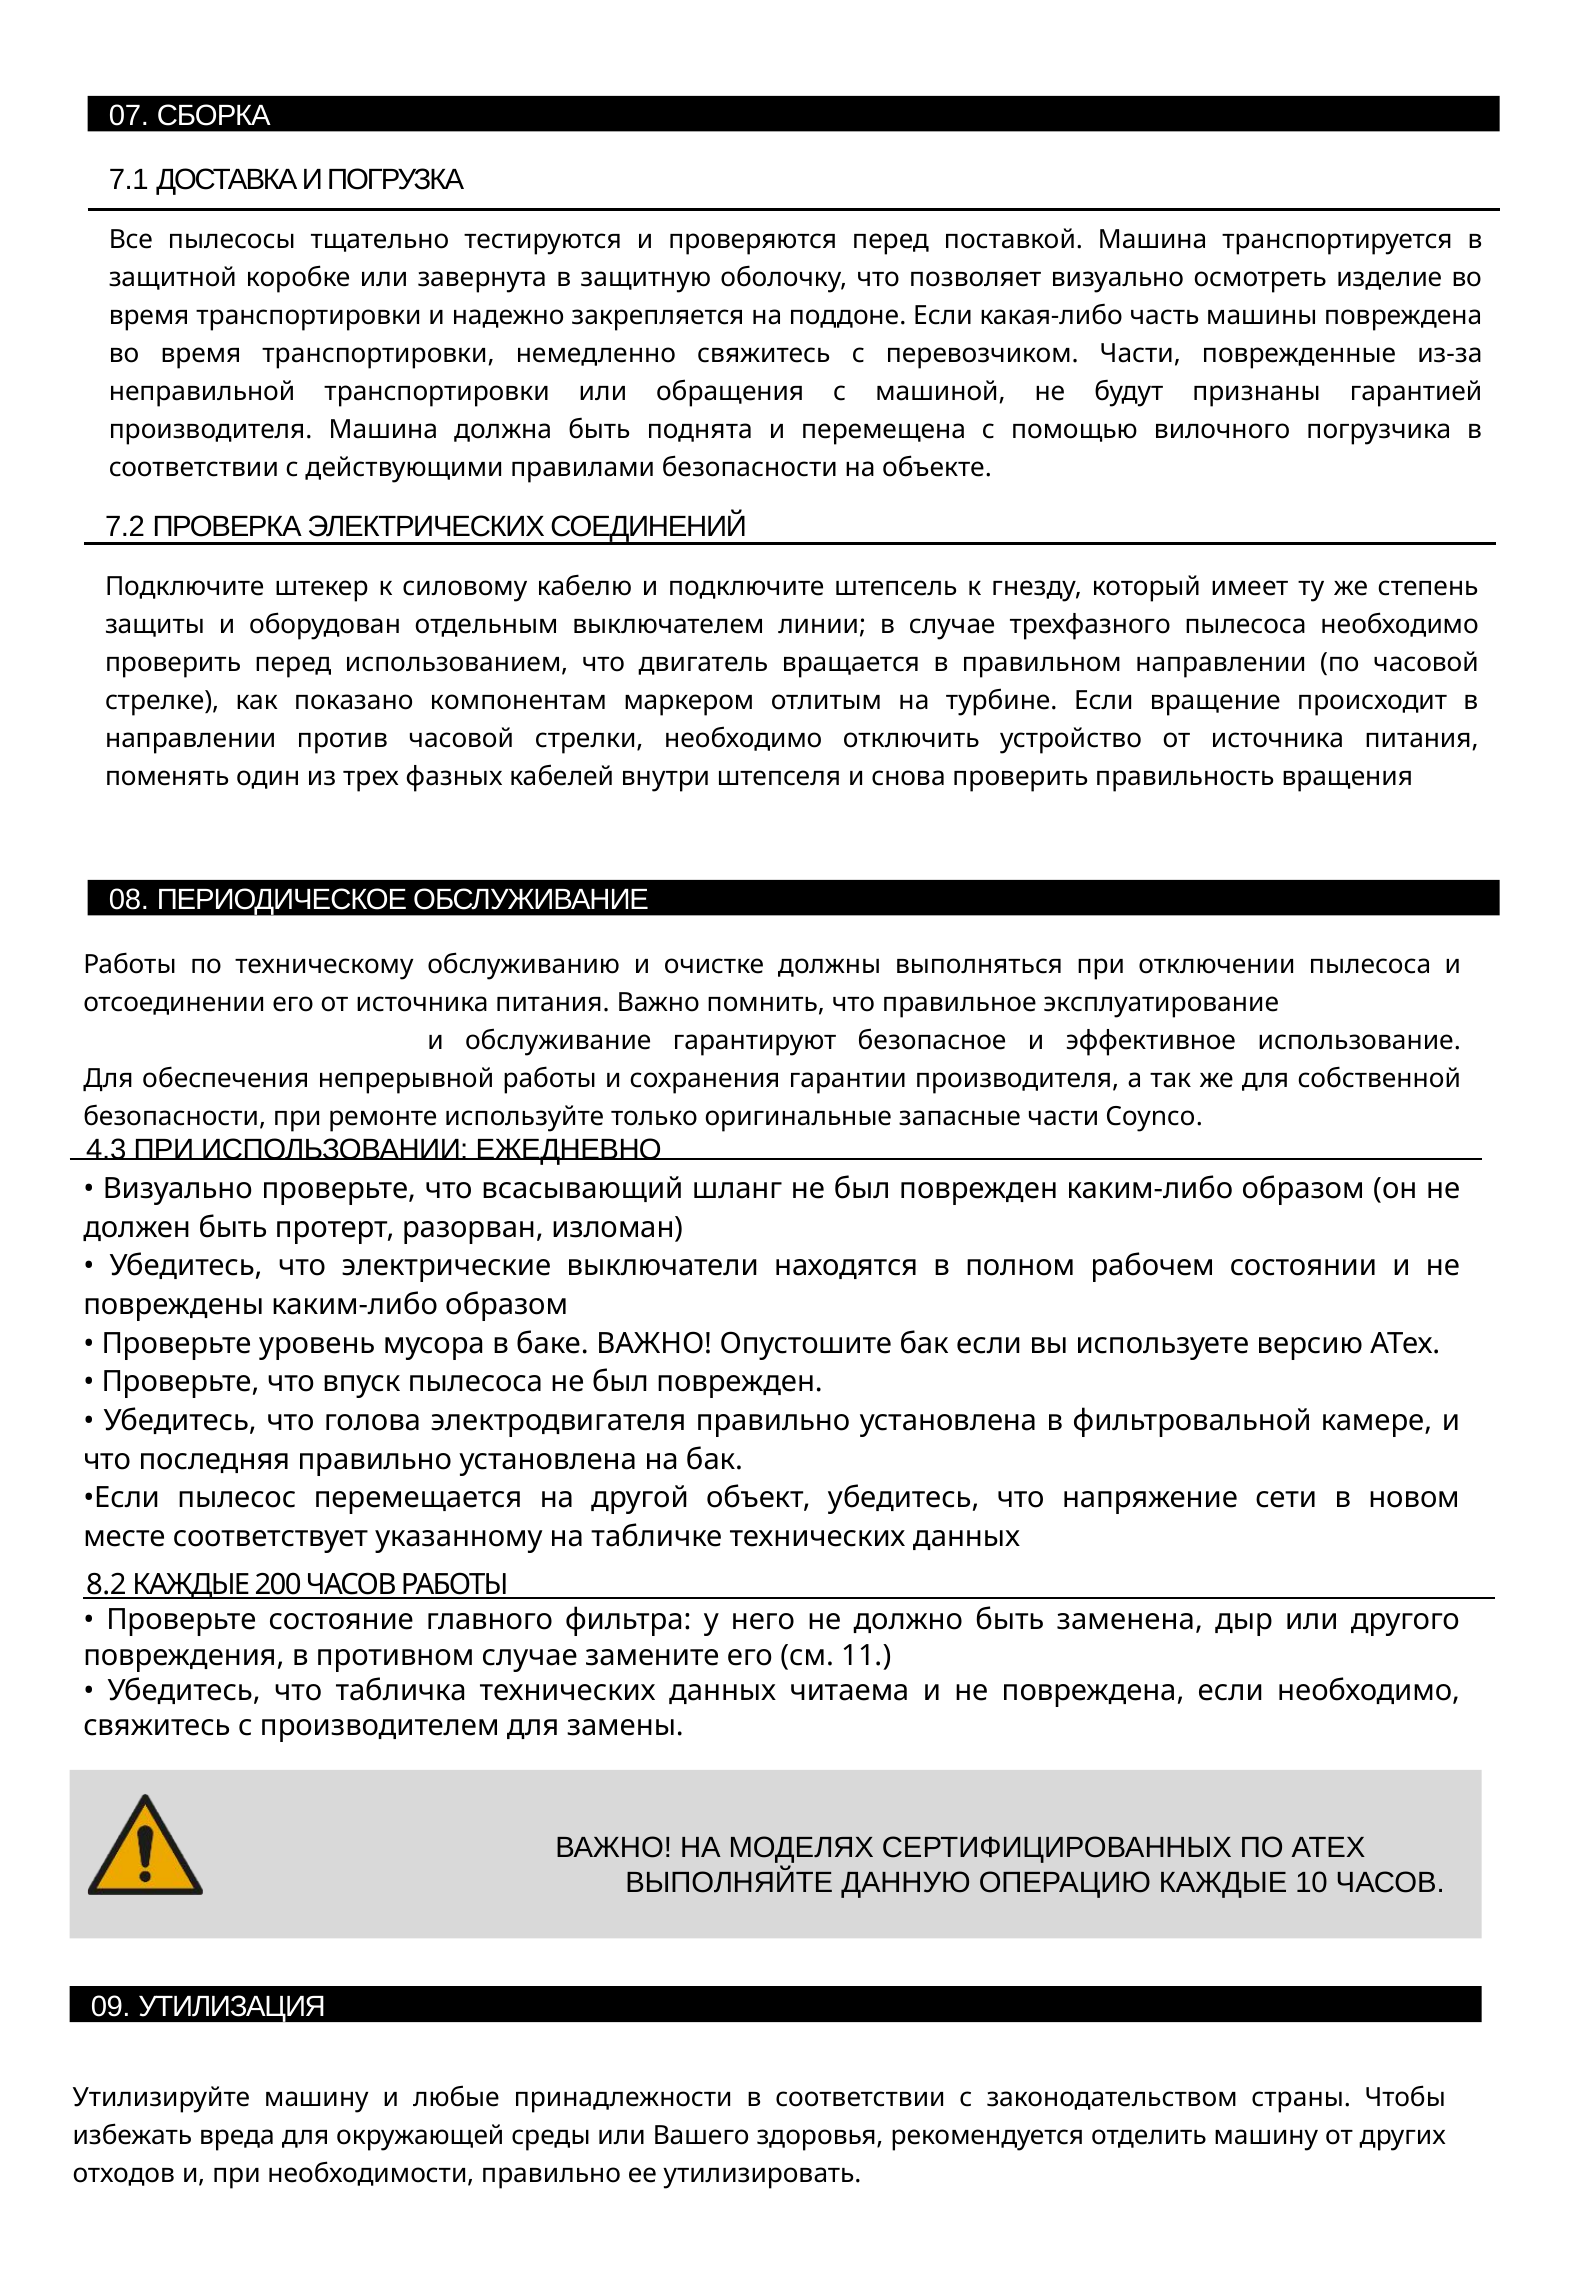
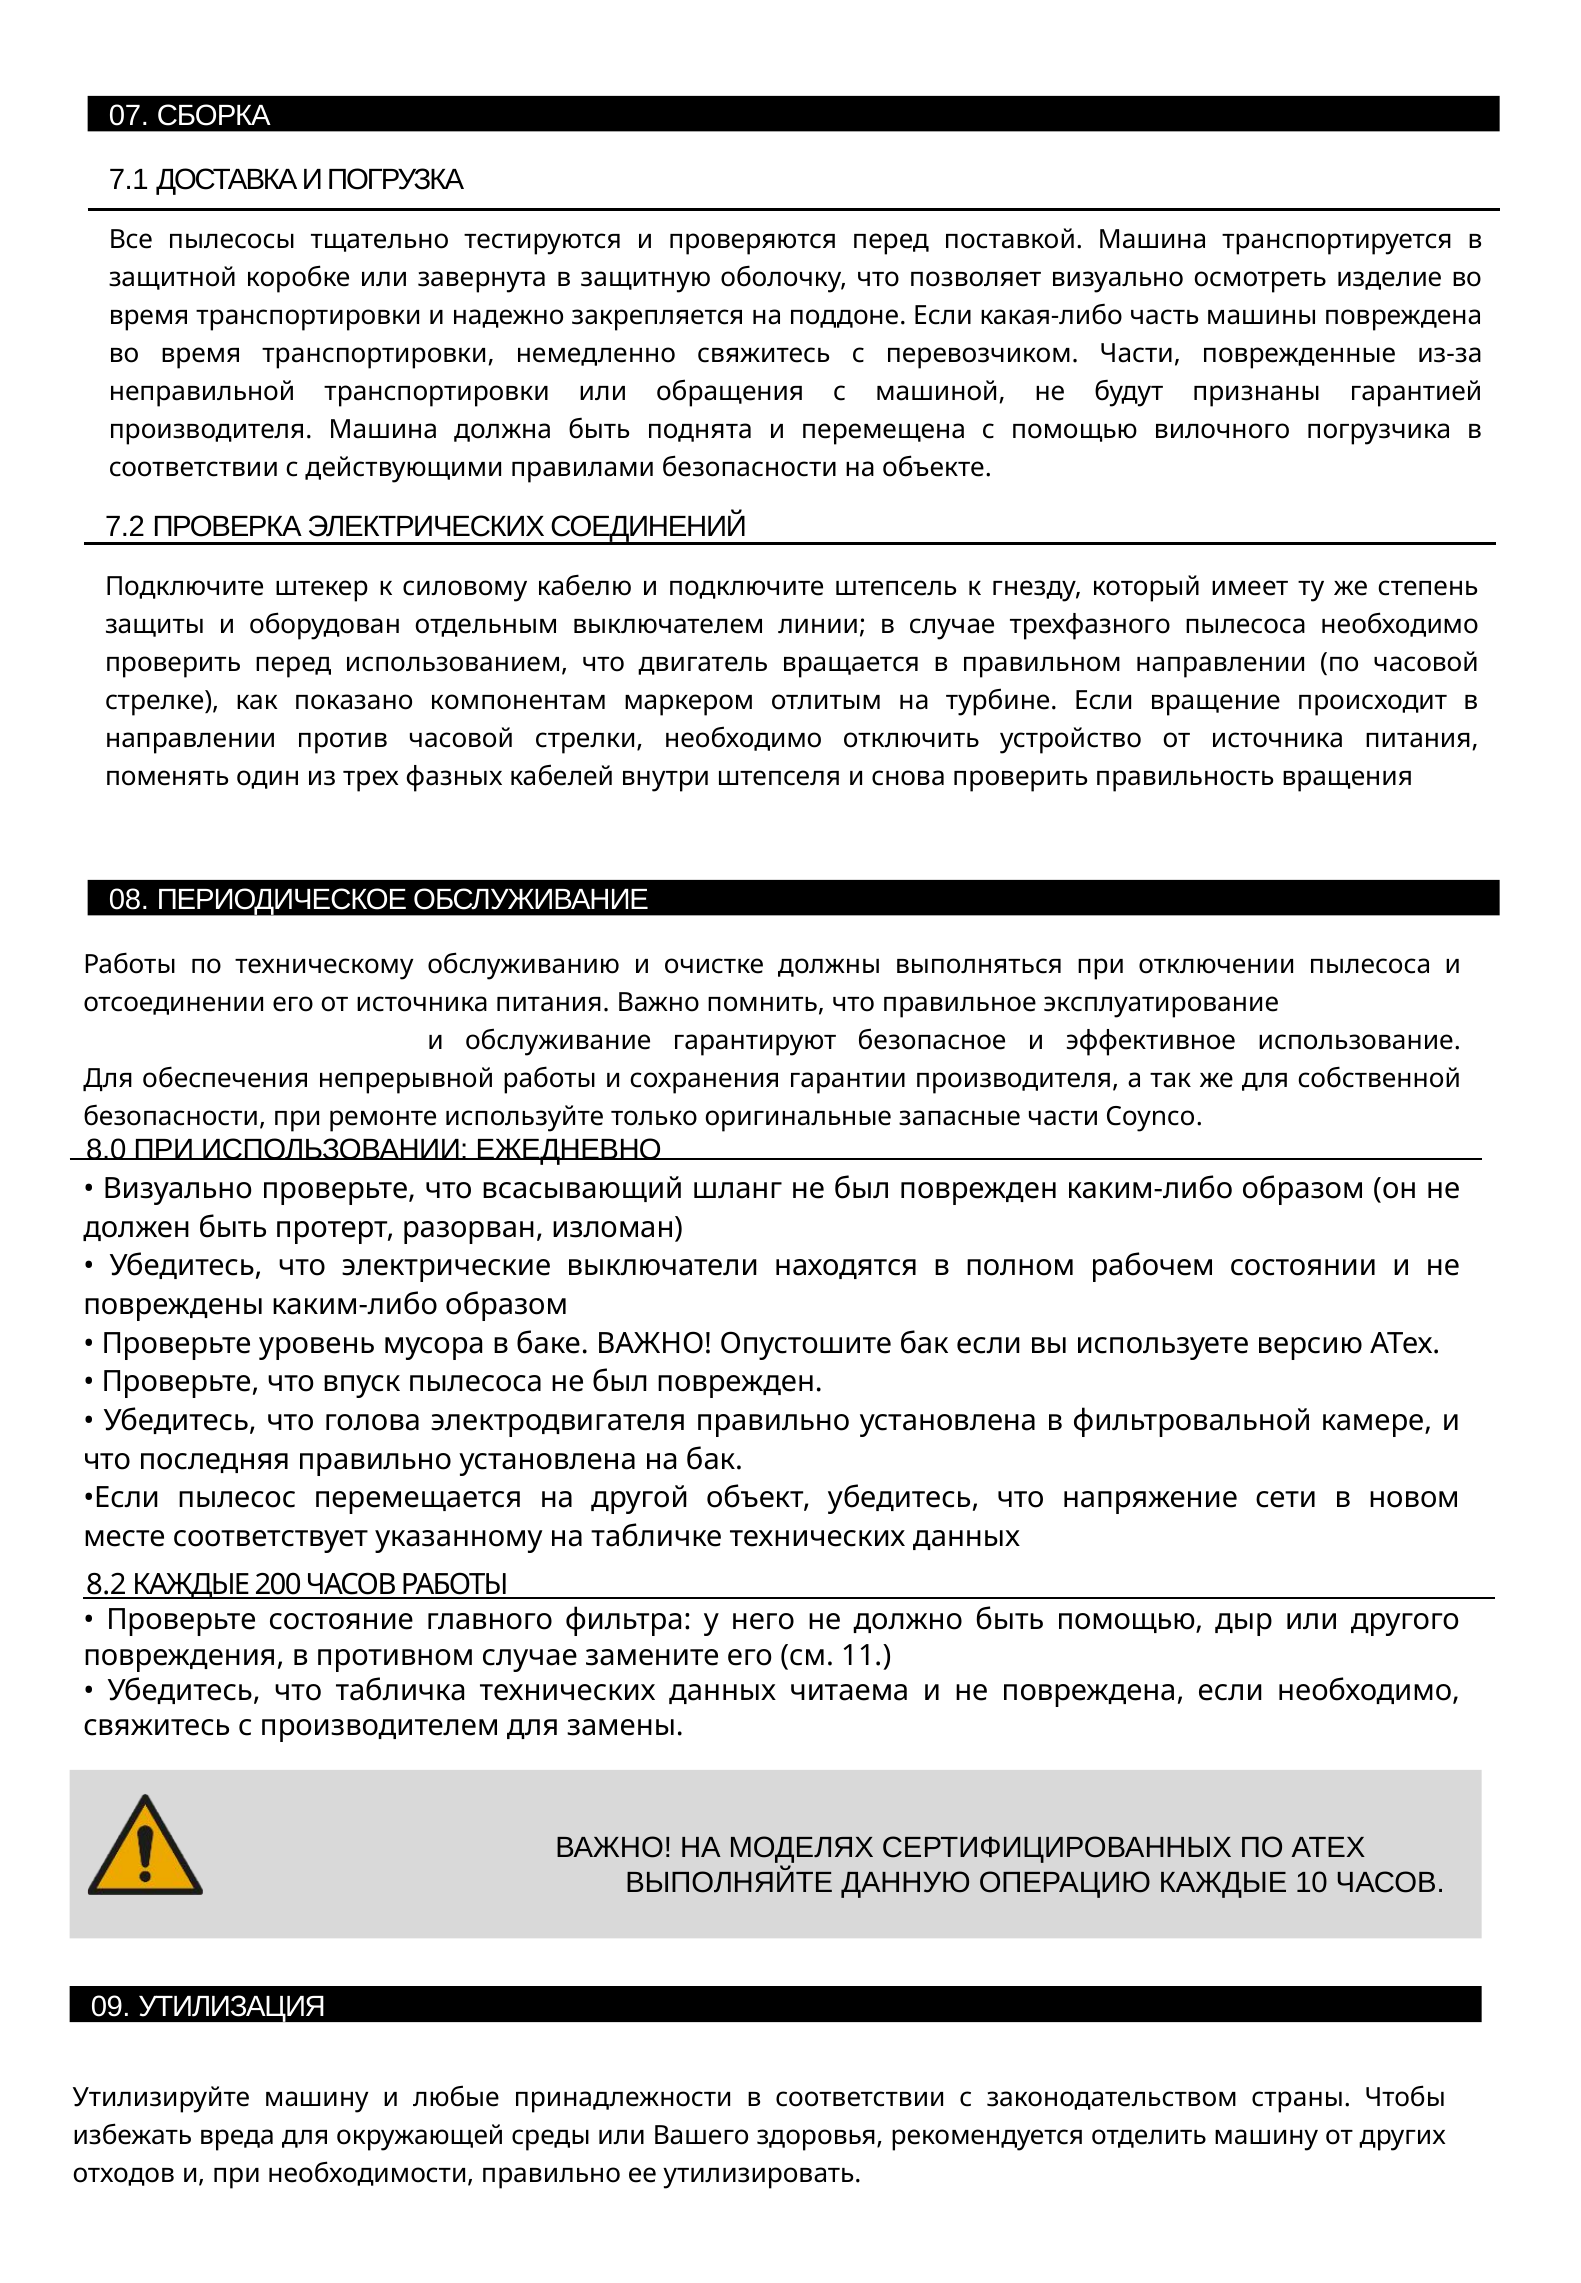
4.3: 4.3 -> 8.0
быть заменена: заменена -> помощью
